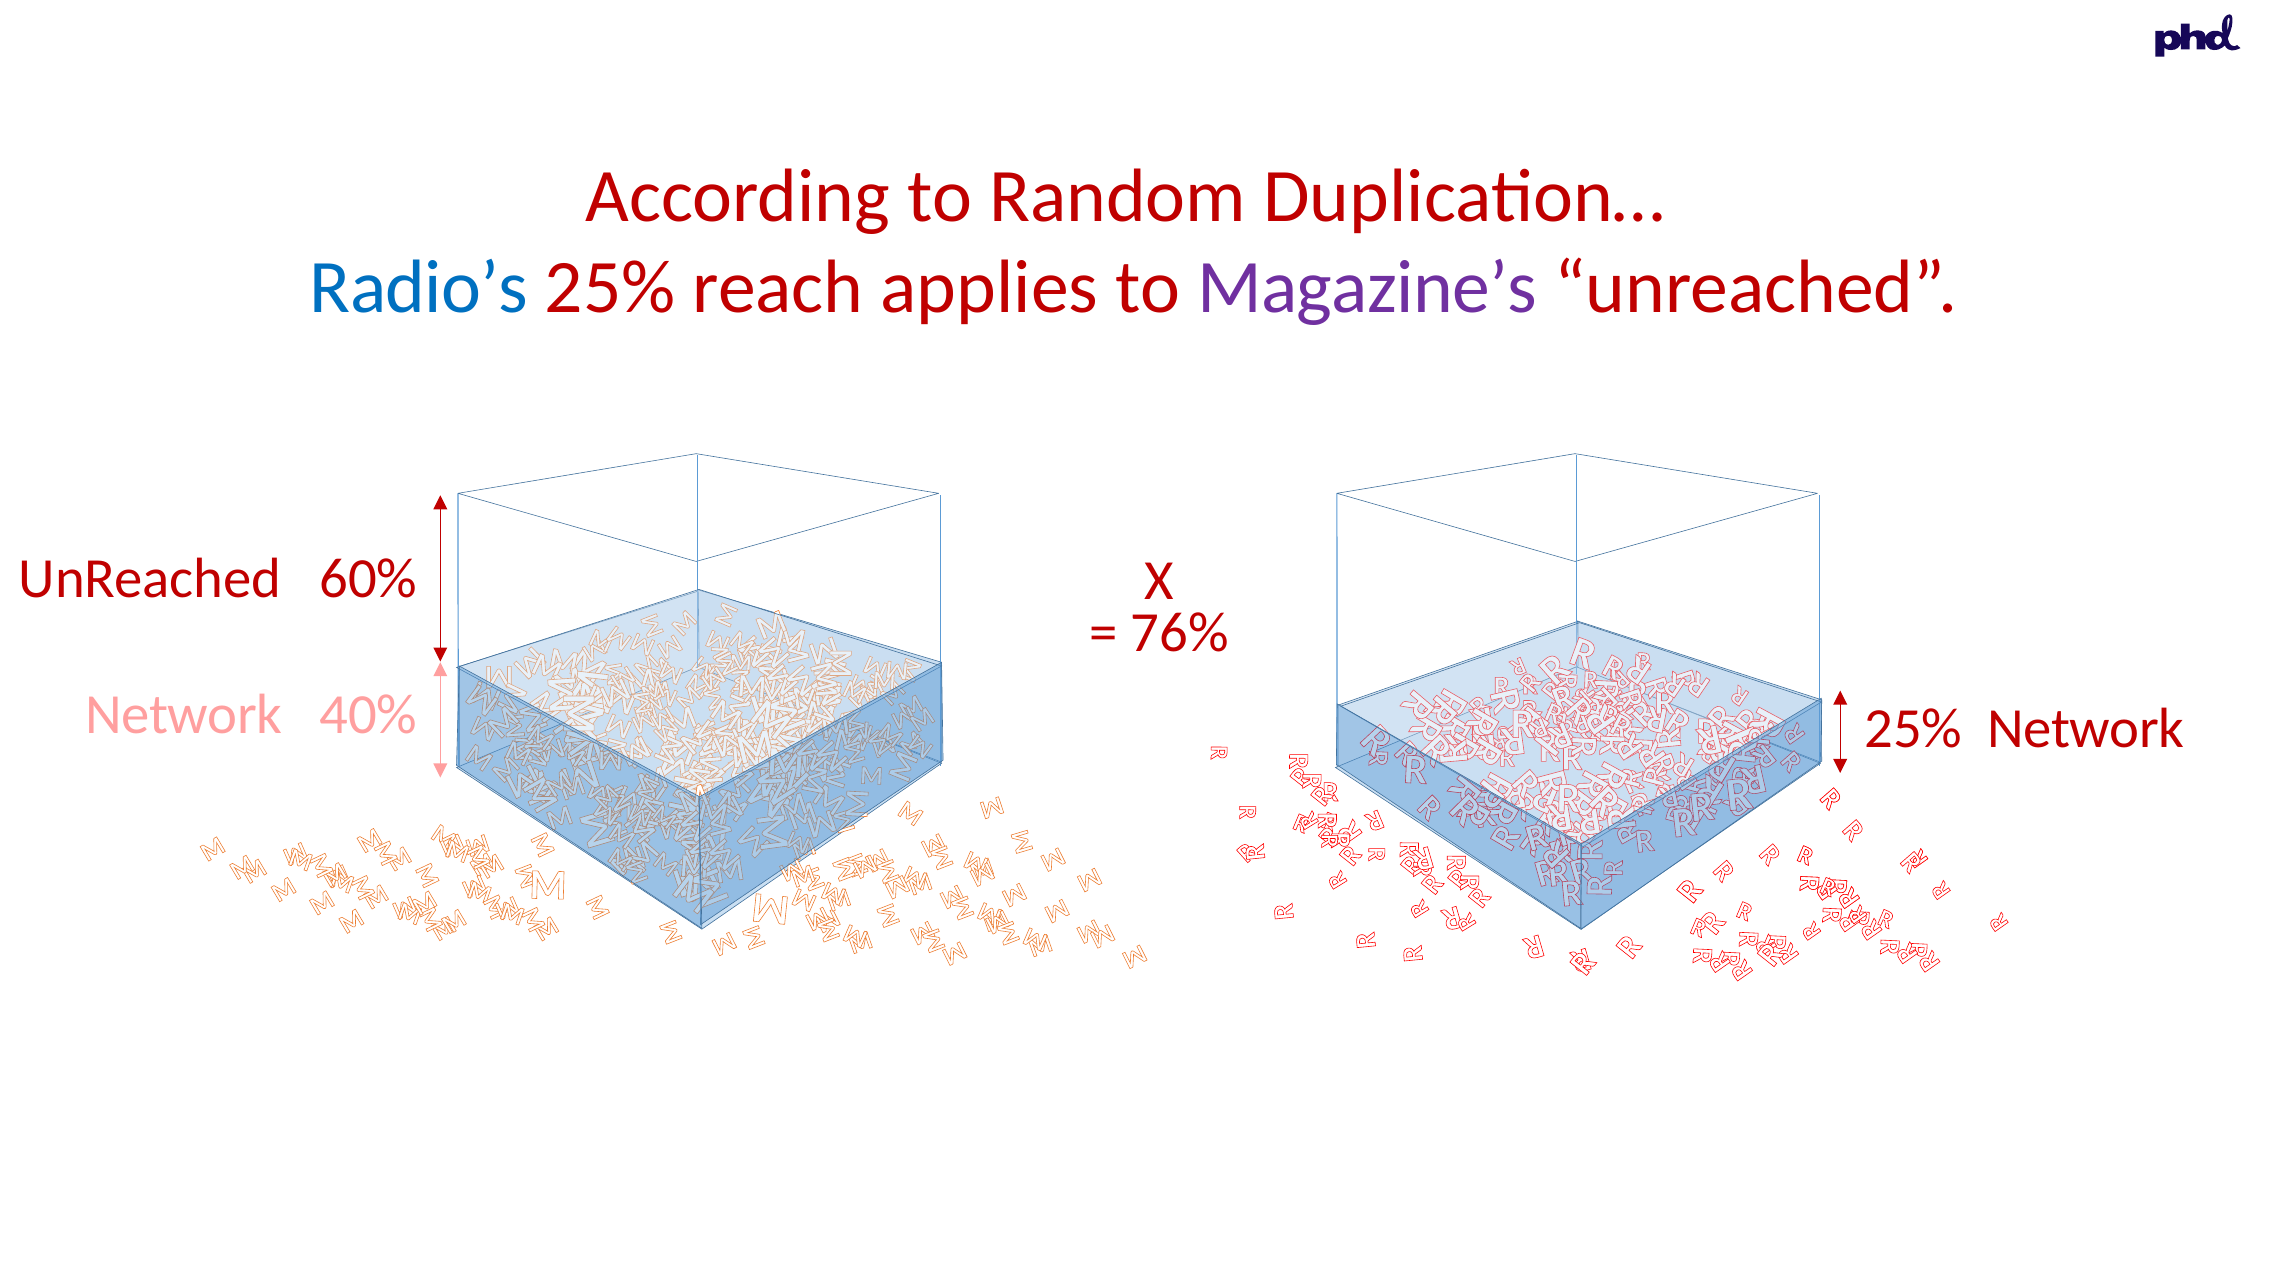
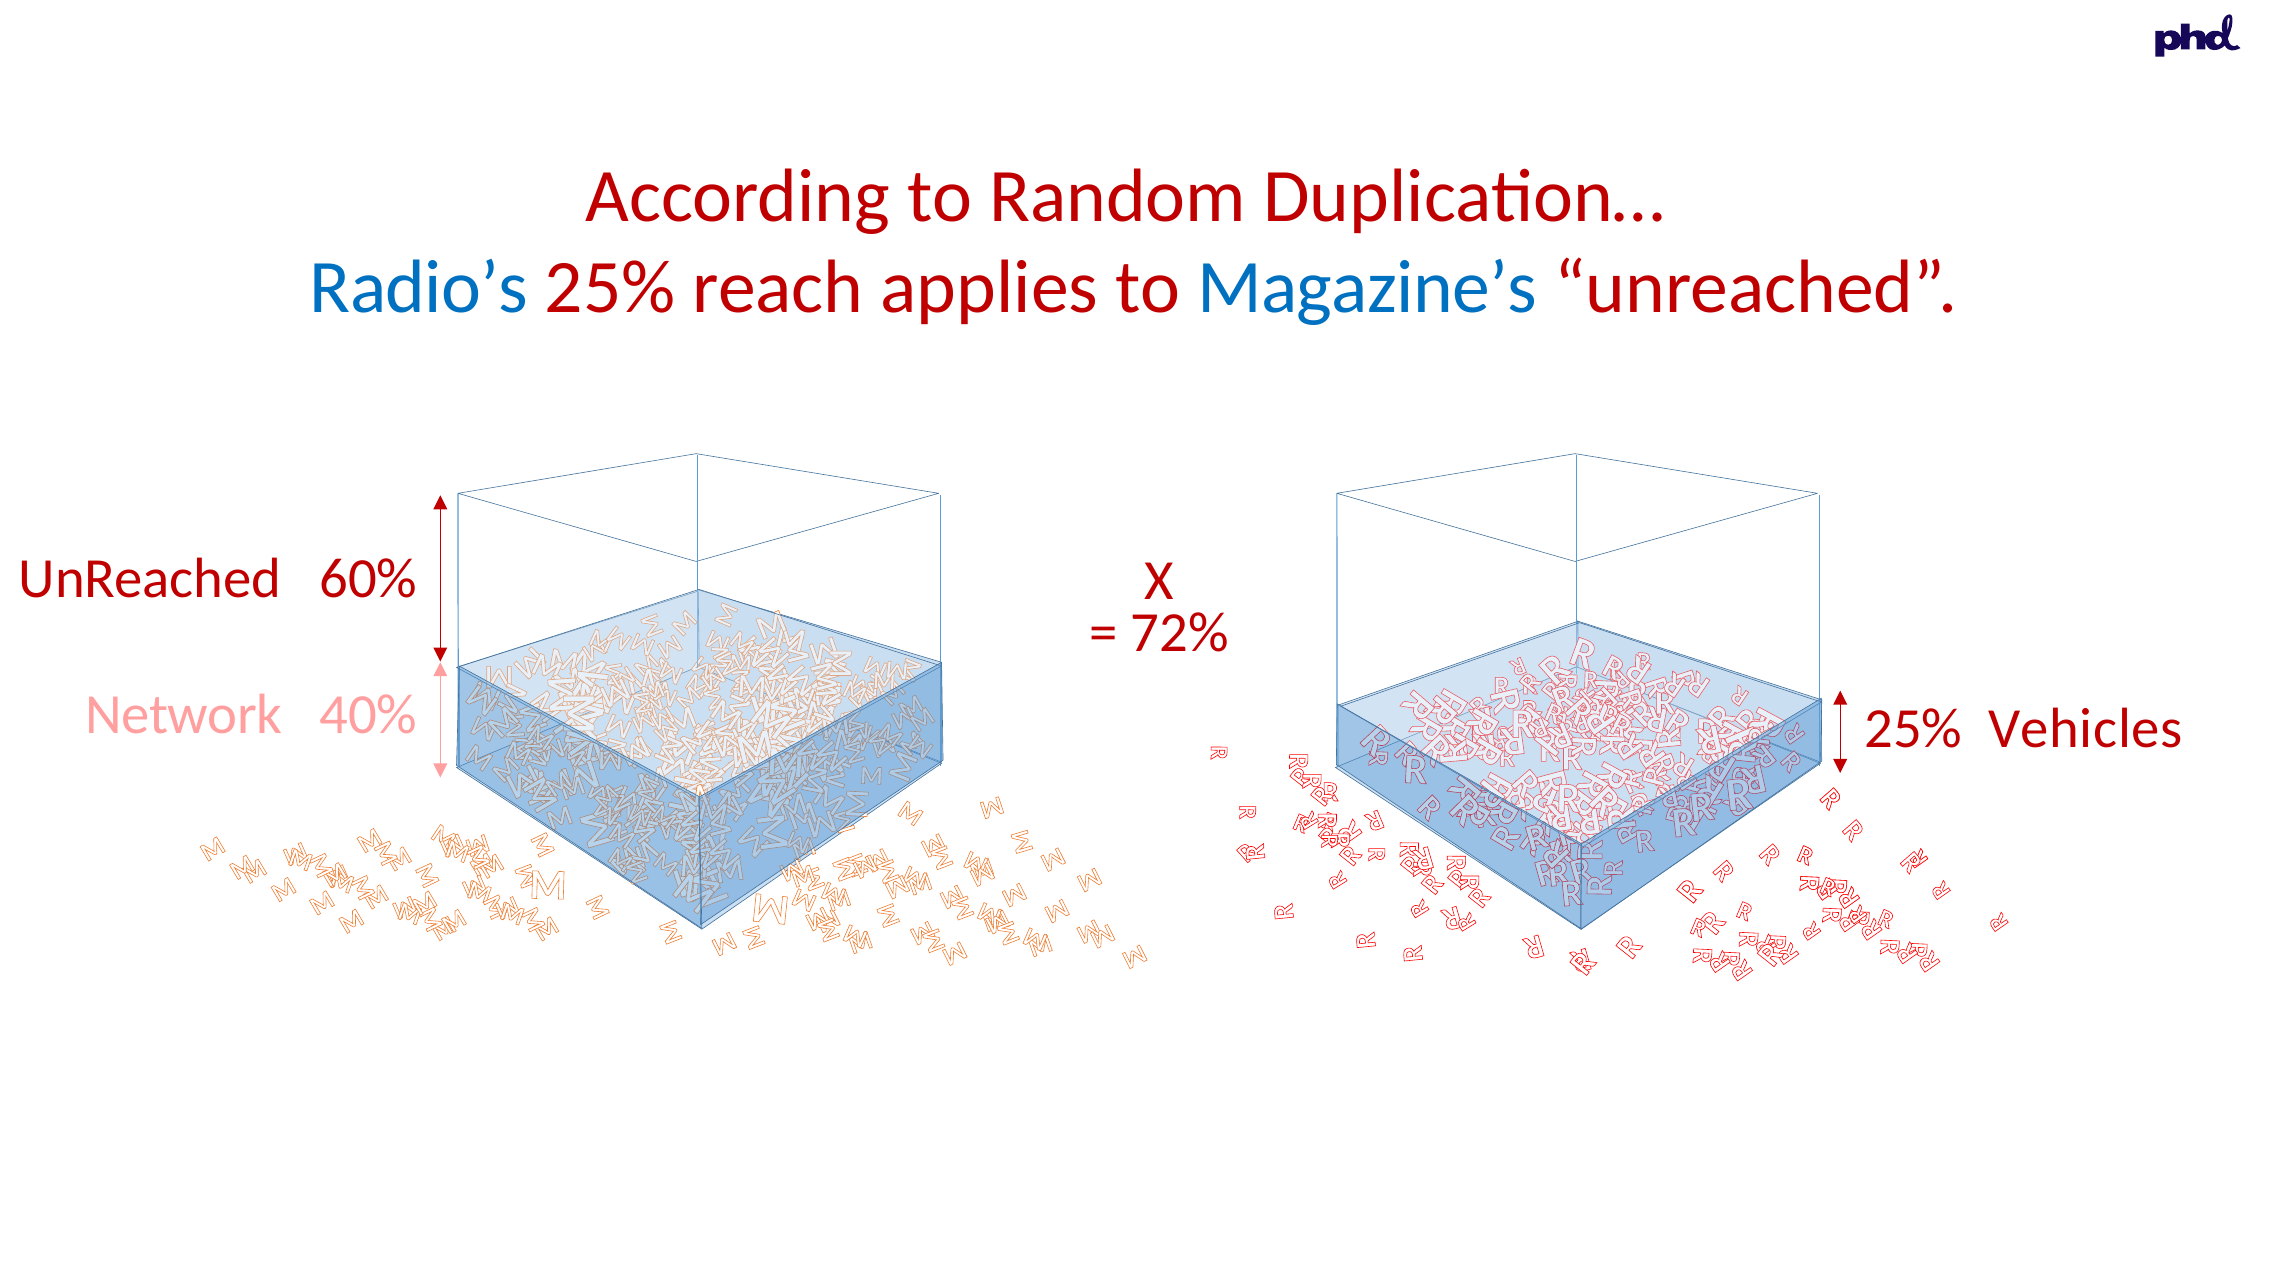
Magazine’s colour: purple -> blue
76%: 76% -> 72%
Network at (2086, 729): Network -> Vehicles
